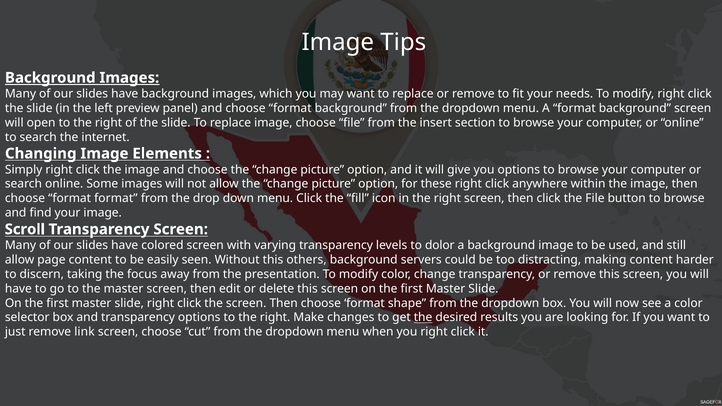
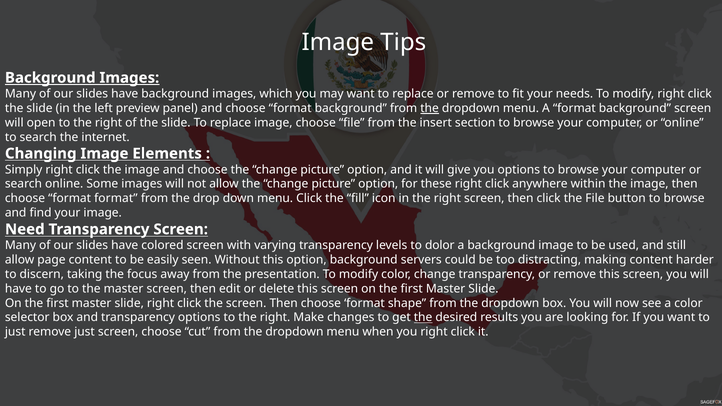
the at (430, 108) underline: none -> present
Scroll: Scroll -> Need
this others: others -> option
remove link: link -> just
